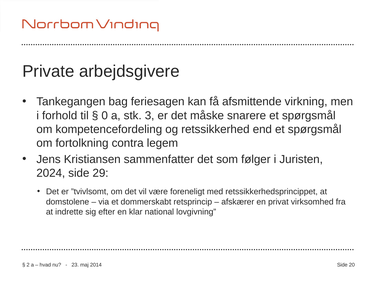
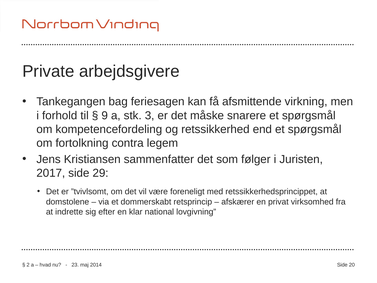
0: 0 -> 9
2024: 2024 -> 2017
